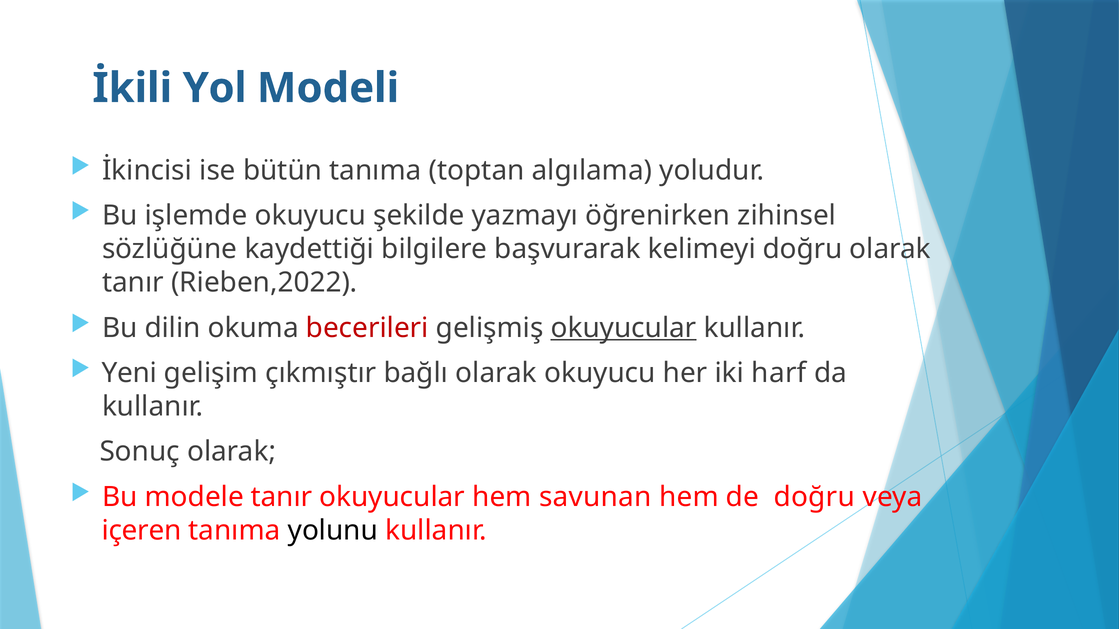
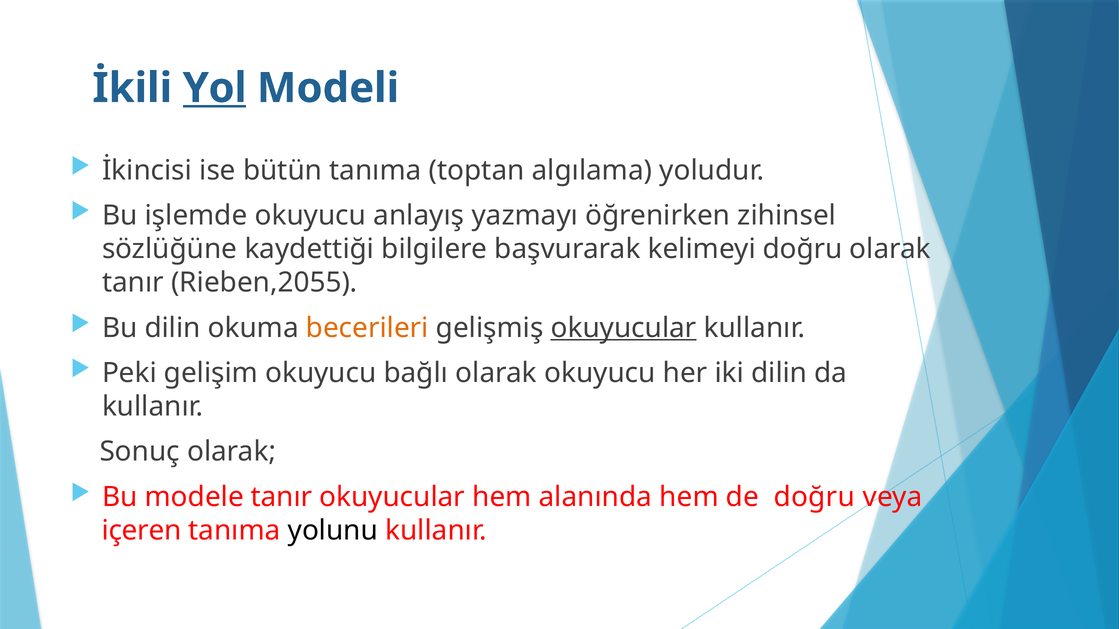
Yol underline: none -> present
şekilde: şekilde -> anlayış
Rieben,2022: Rieben,2022 -> Rieben,2055
becerileri colour: red -> orange
Yeni: Yeni -> Peki
gelişim çıkmıştır: çıkmıştır -> okuyucu
iki harf: harf -> dilin
savunan: savunan -> alanında
